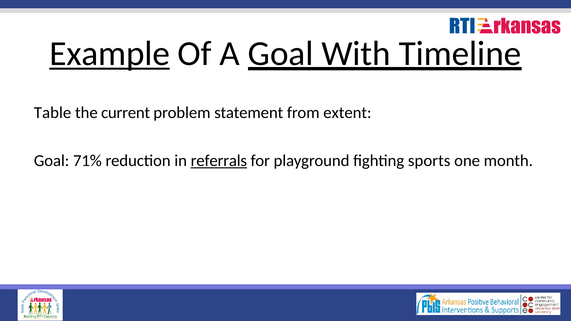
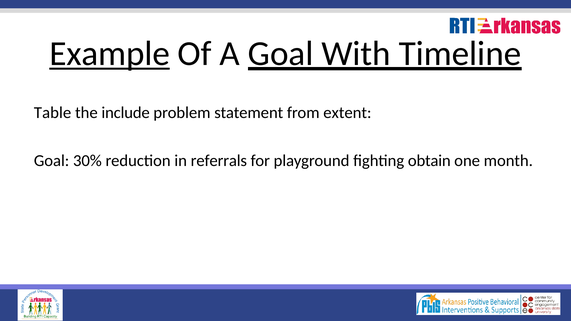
current: current -> include
71%: 71% -> 30%
referrals underline: present -> none
sports: sports -> obtain
